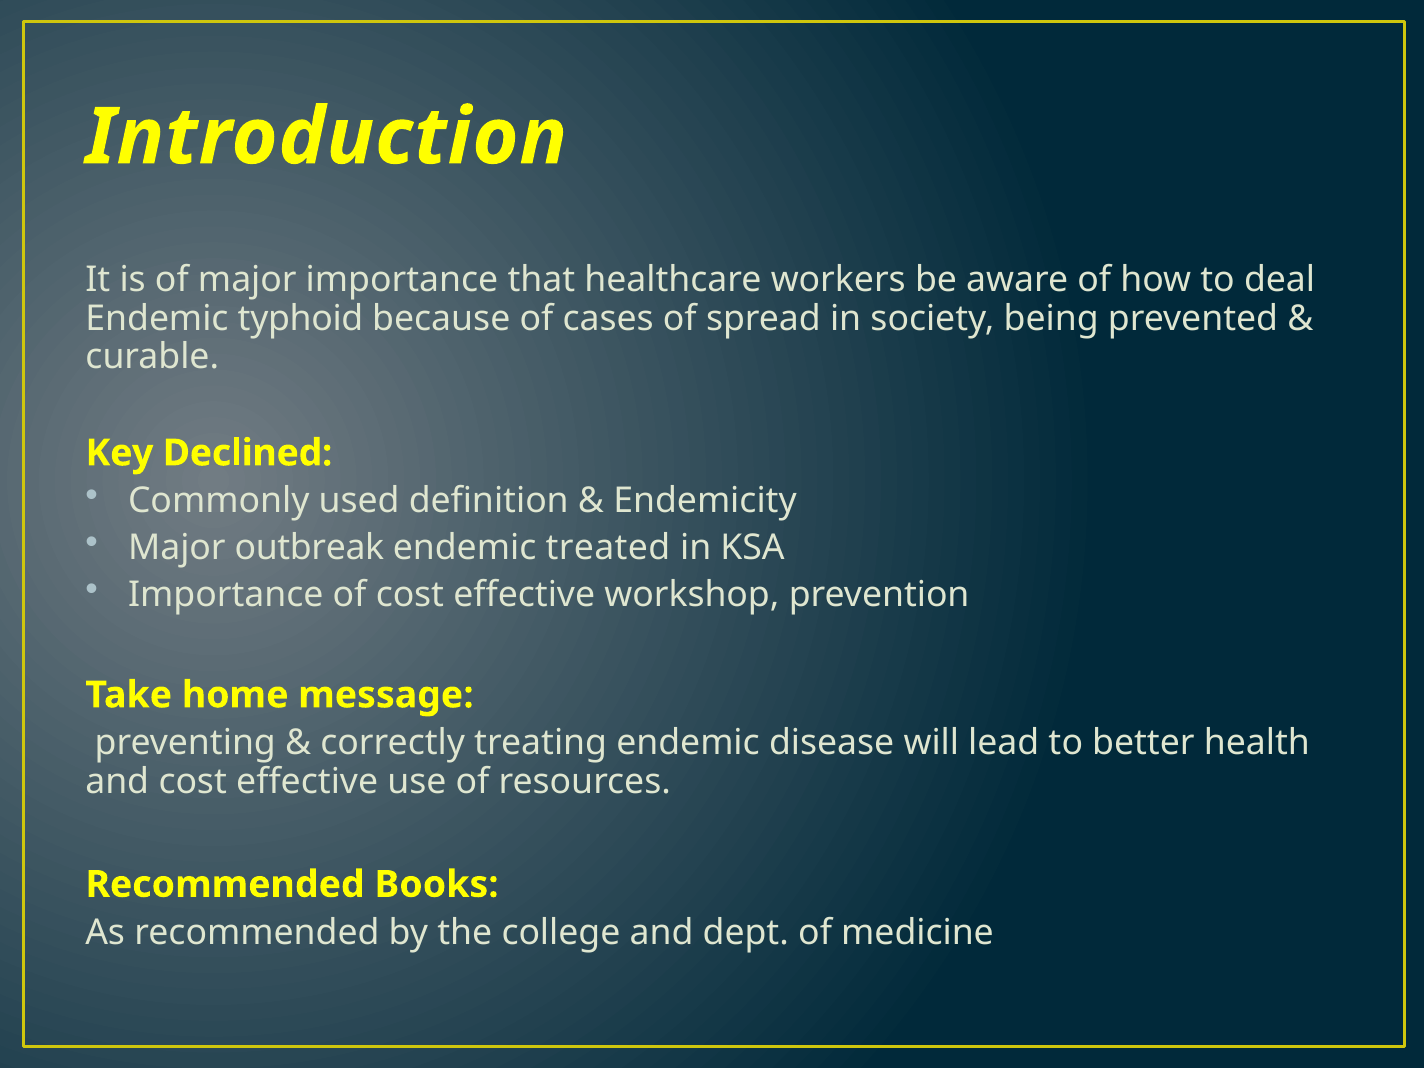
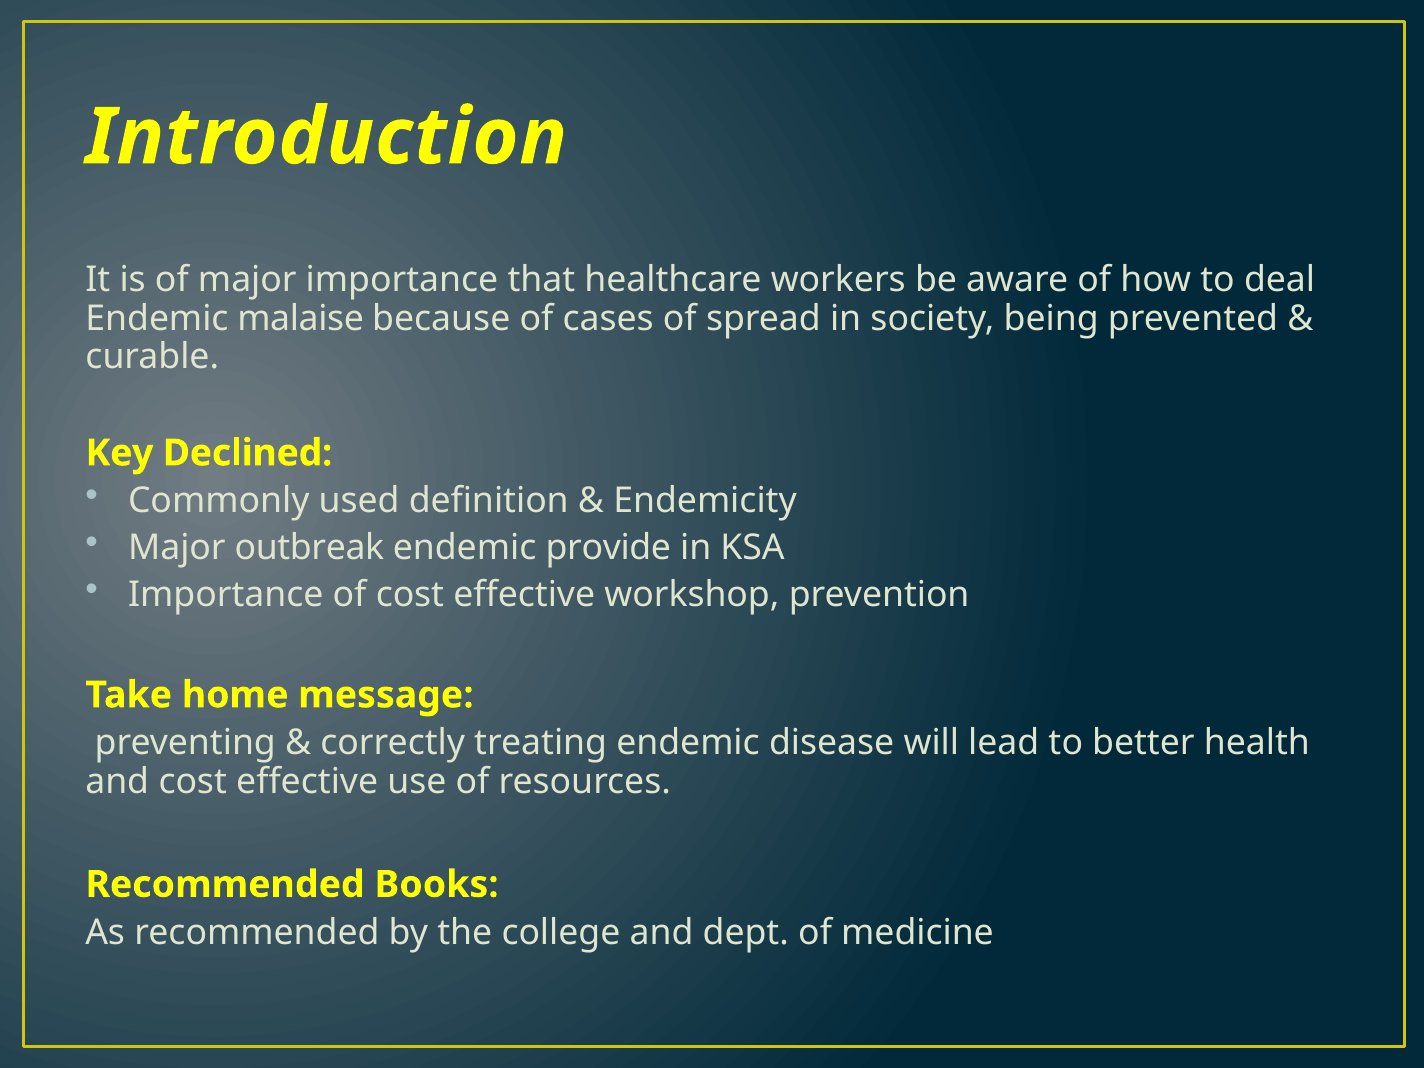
typhoid: typhoid -> malaise
treated: treated -> provide
